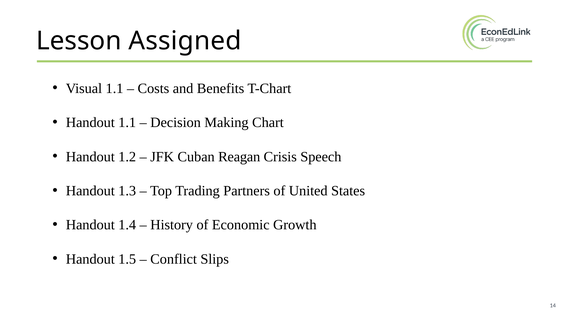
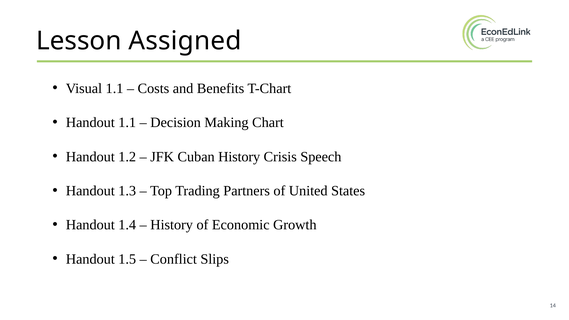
Cuban Reagan: Reagan -> History
